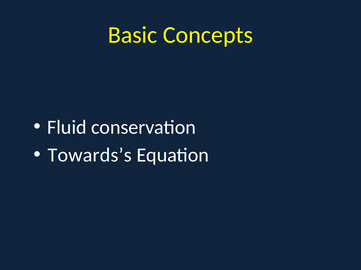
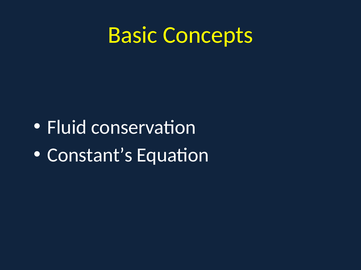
Towards’s: Towards’s -> Constant’s
